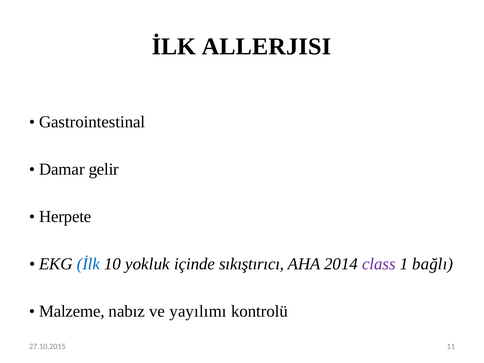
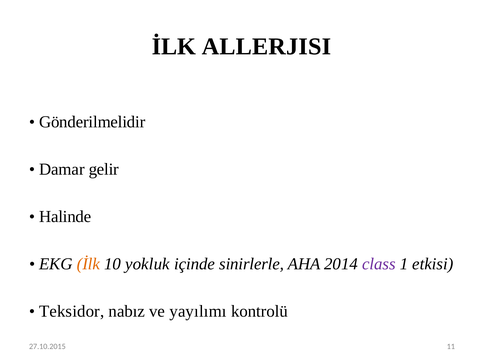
Gastrointestinal: Gastrointestinal -> Gönderilmelidir
Herpete: Herpete -> Halinde
İlk at (88, 264) colour: blue -> orange
sıkıştırıcı: sıkıştırıcı -> sinirlerle
bağlı: bağlı -> etkisi
Malzeme: Malzeme -> Teksidor
